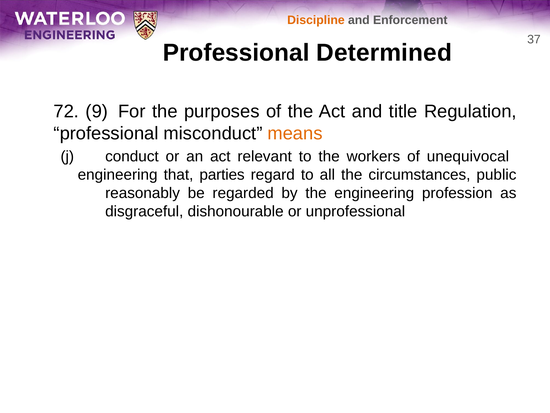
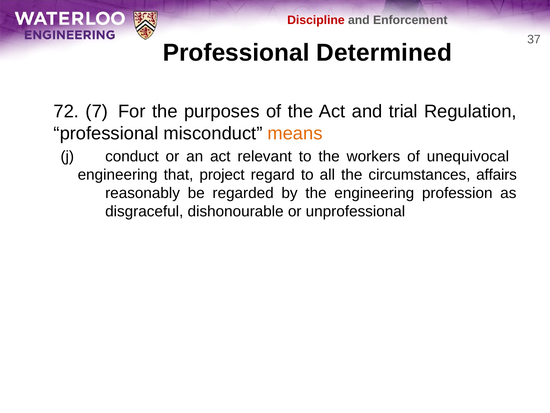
Discipline colour: orange -> red
9: 9 -> 7
title: title -> trial
parties: parties -> project
public: public -> affairs
